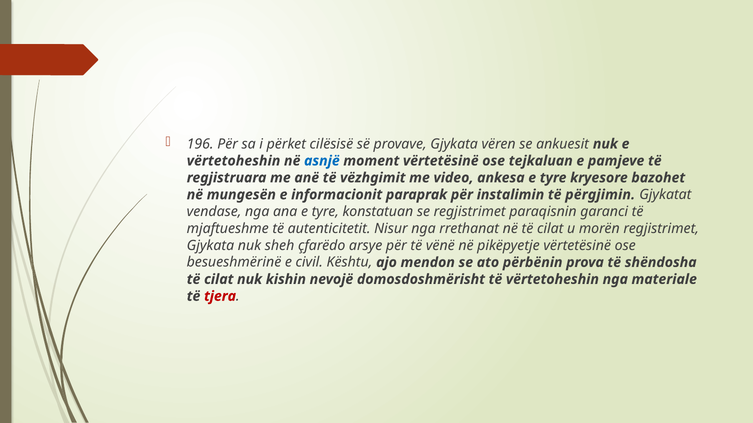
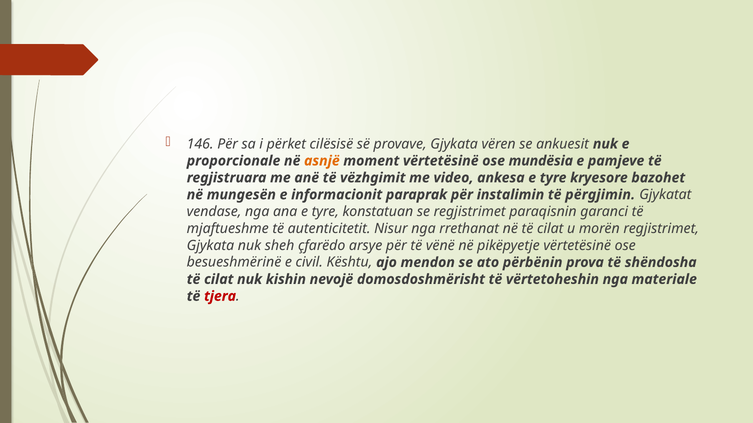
196: 196 -> 146
vërtetoheshin at (234, 161): vërtetoheshin -> proporcionale
asnjë colour: blue -> orange
tejkaluan: tejkaluan -> mundësia
